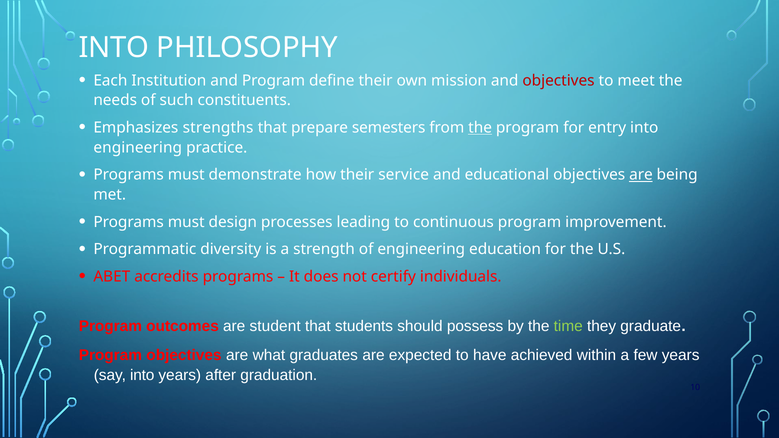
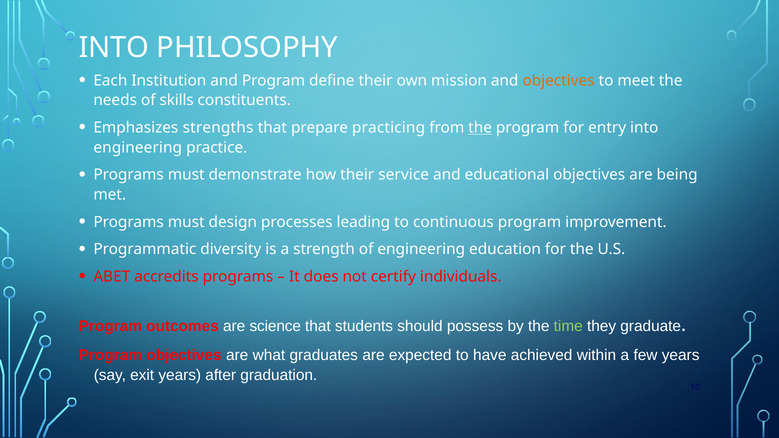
objectives at (559, 80) colour: red -> orange
such: such -> skills
semesters: semesters -> practicing
are at (641, 175) underline: present -> none
student: student -> science
say into: into -> exit
